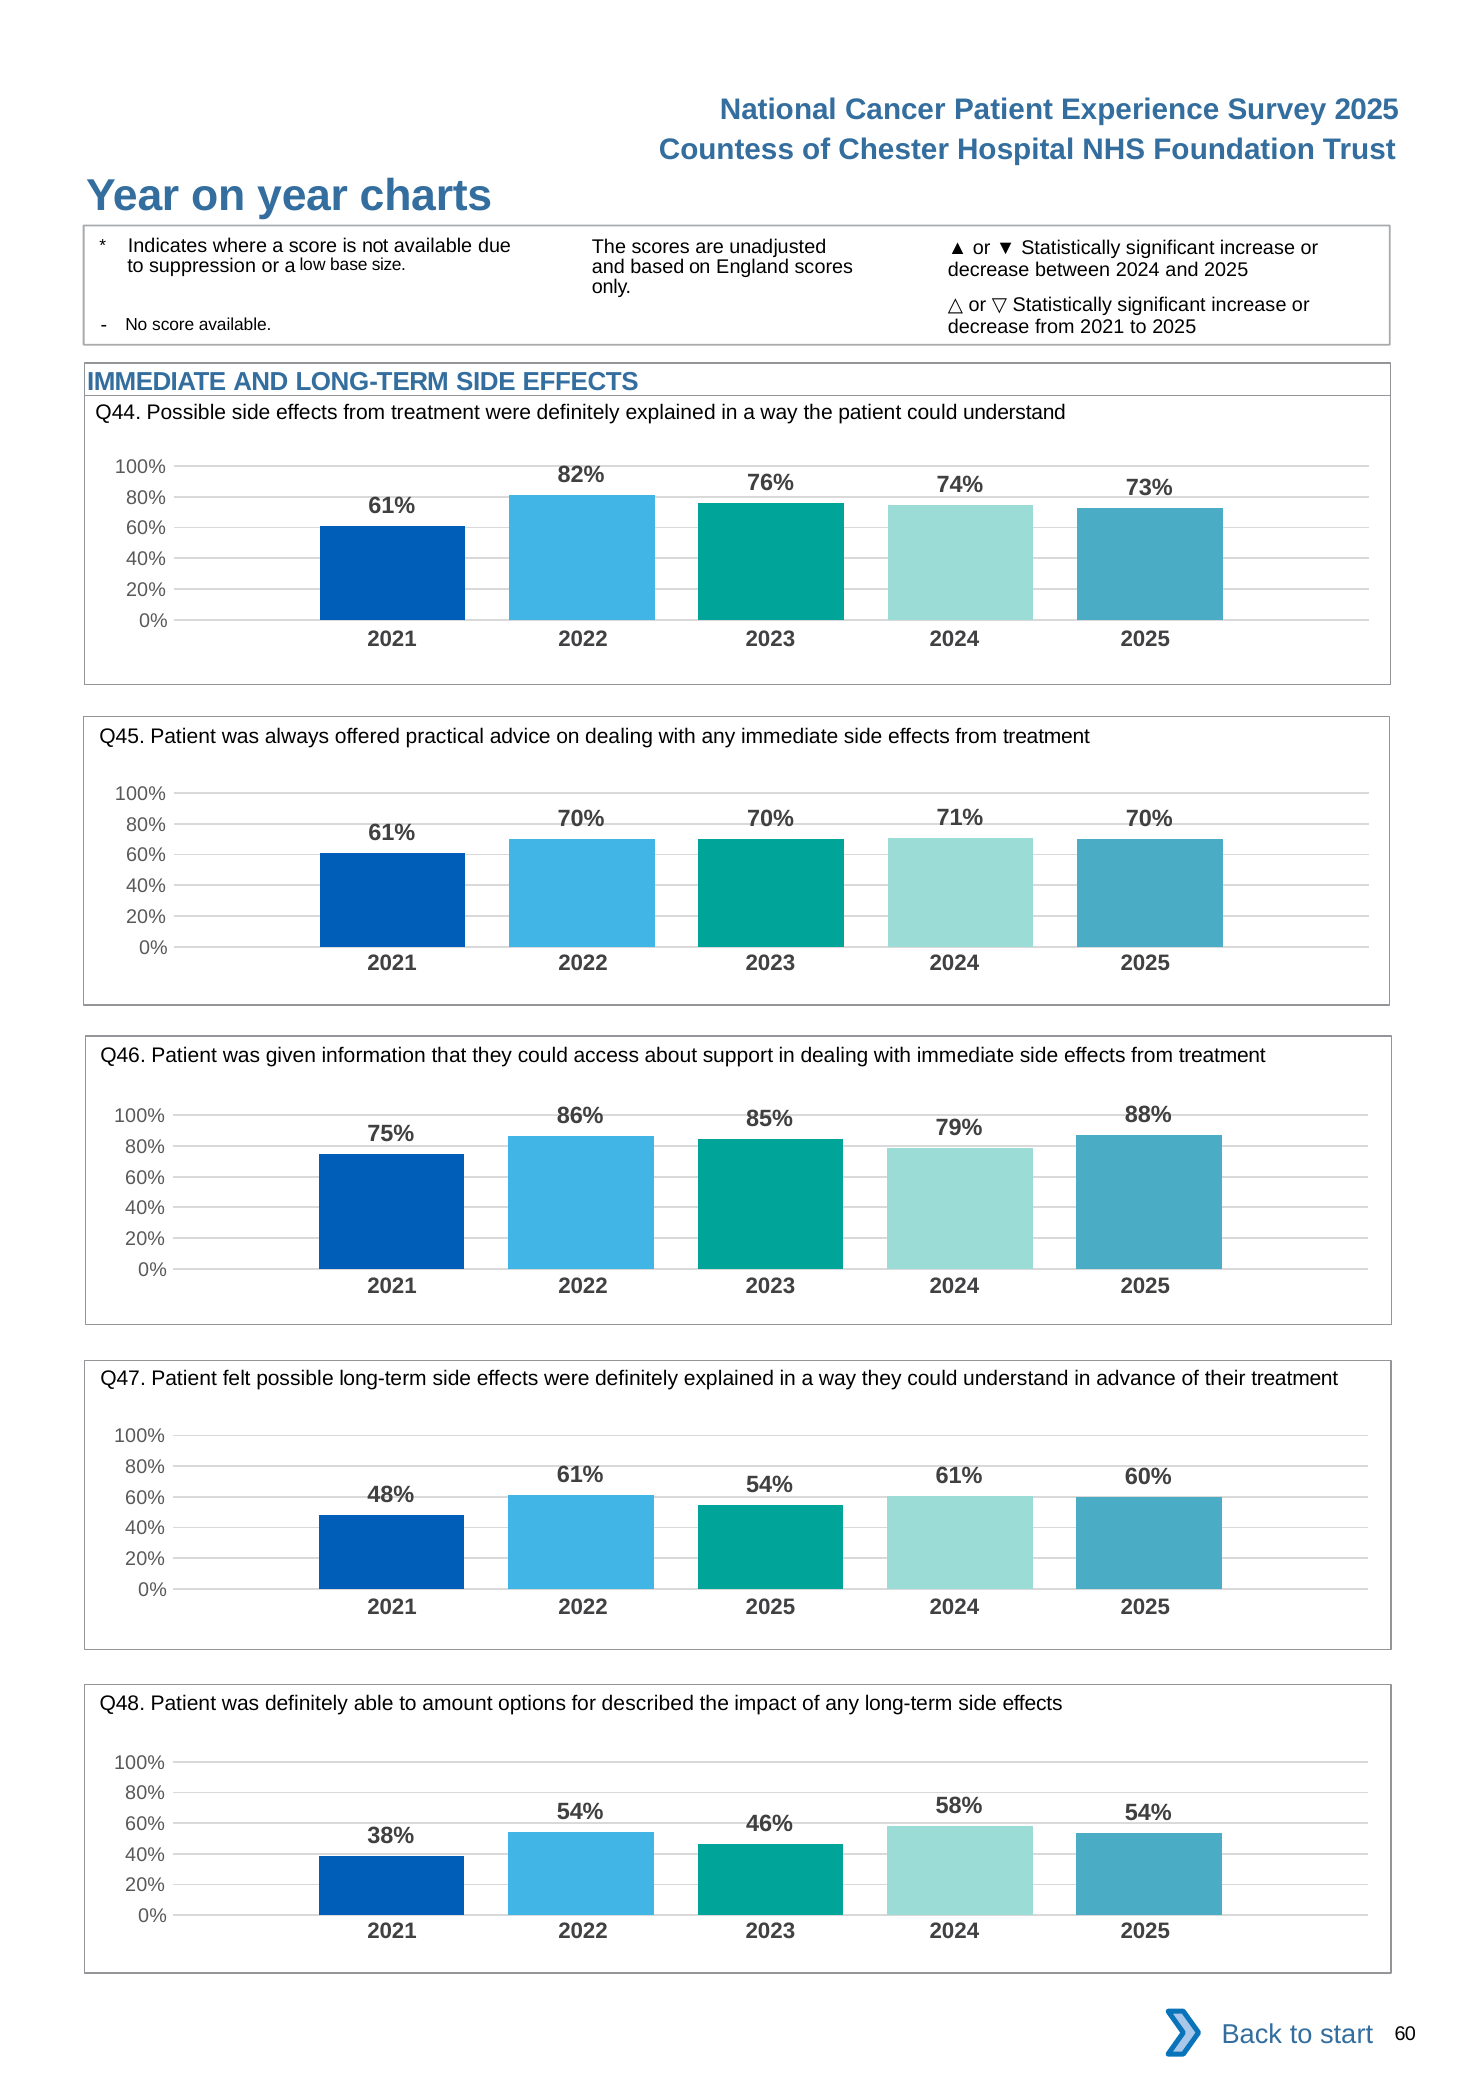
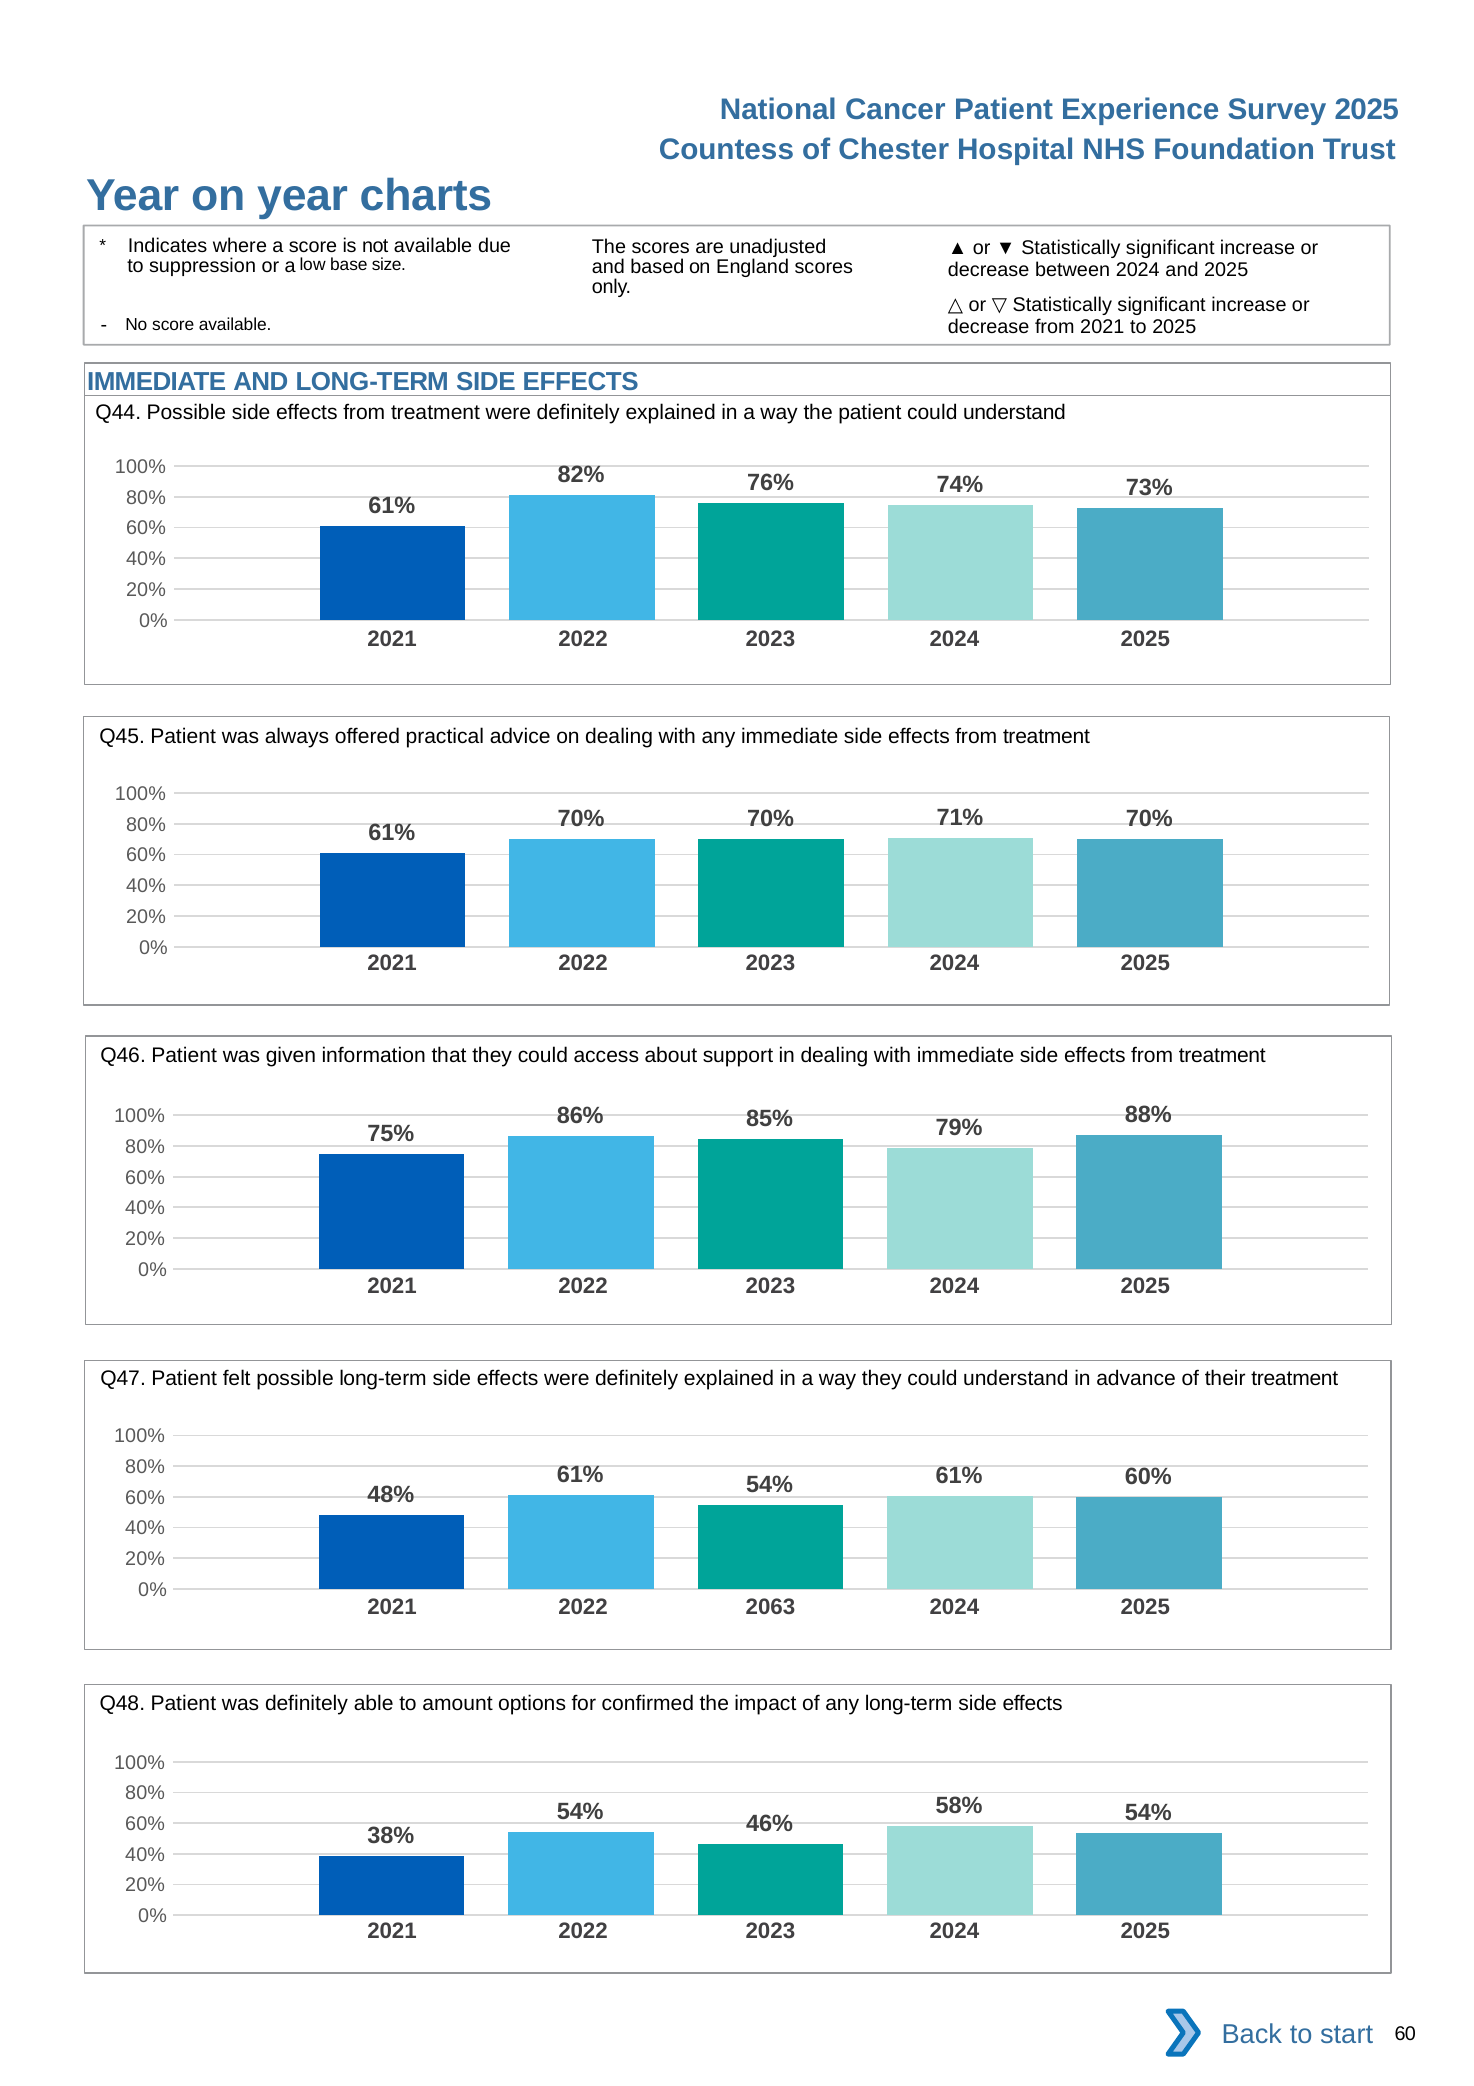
2022 2025: 2025 -> 2063
described: described -> confirmed
